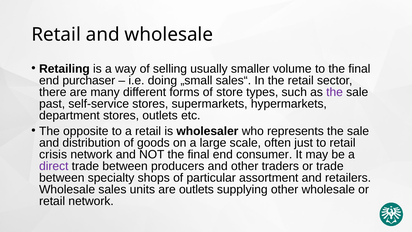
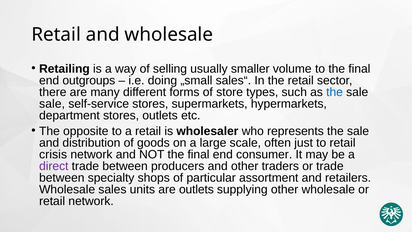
purchaser: purchaser -> outgroups
the at (335, 92) colour: purple -> blue
past at (52, 104): past -> sale
